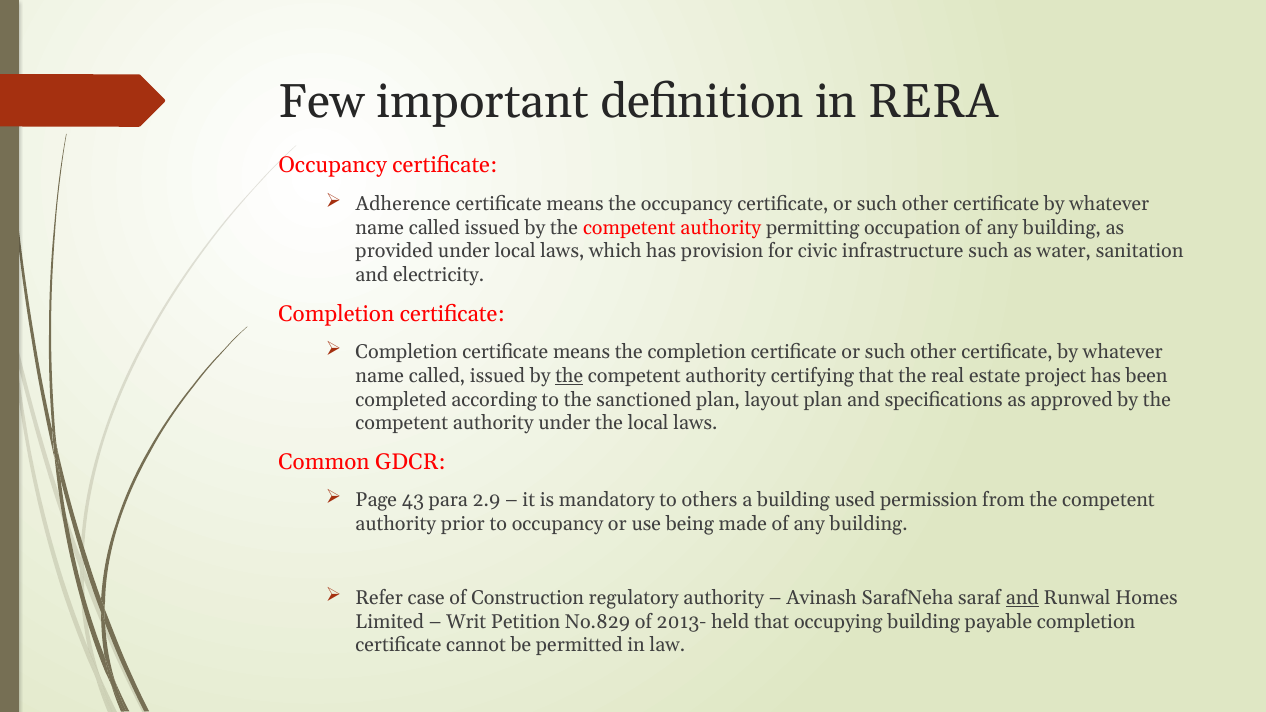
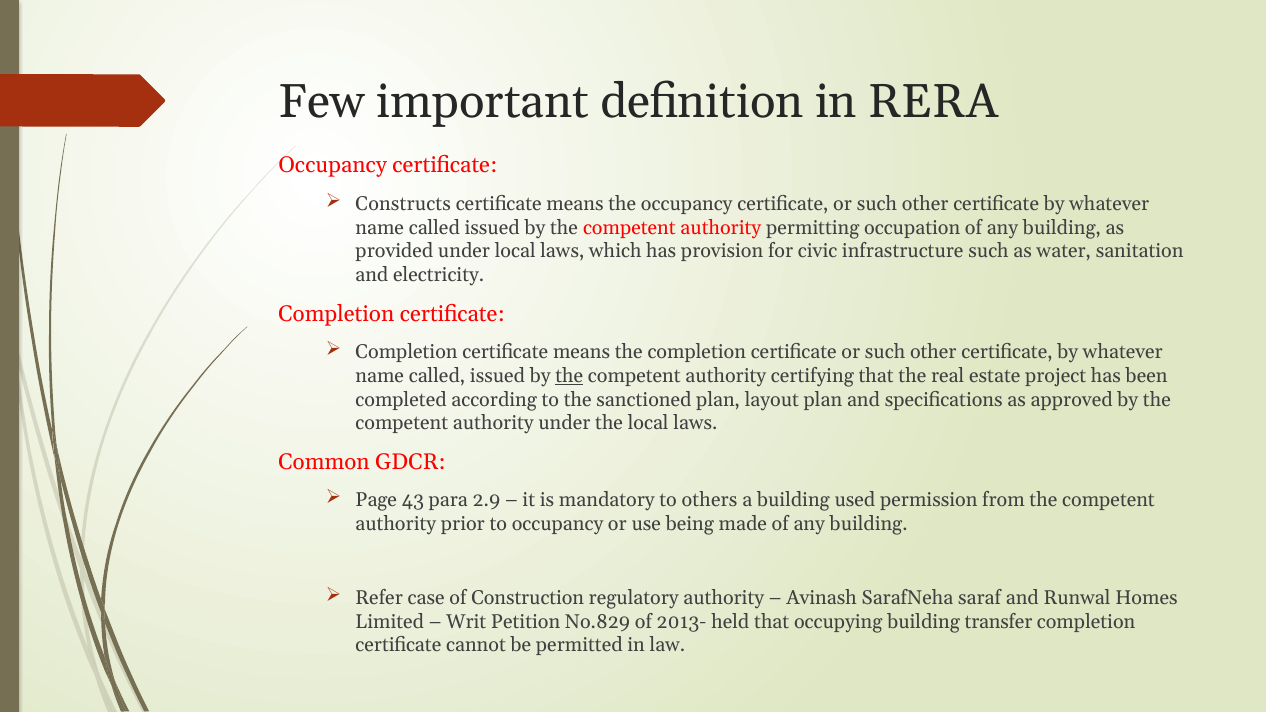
Adherence: Adherence -> Constructs
and at (1022, 598) underline: present -> none
payable: payable -> transfer
